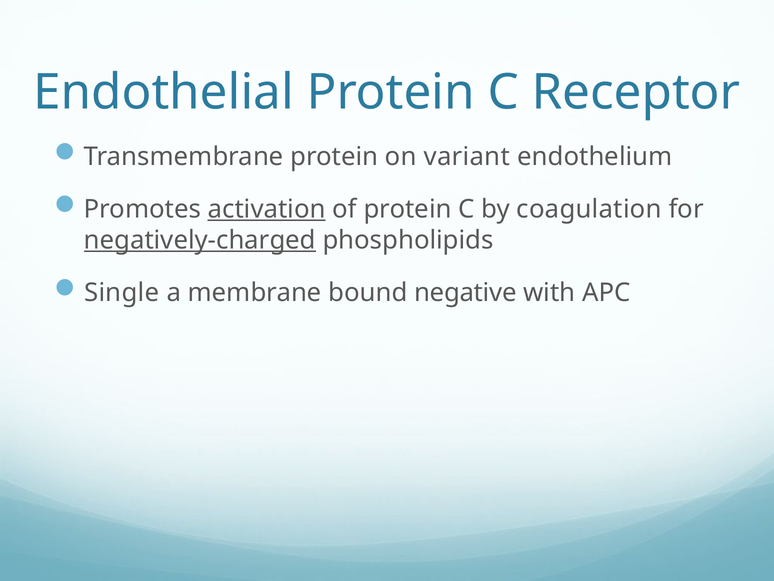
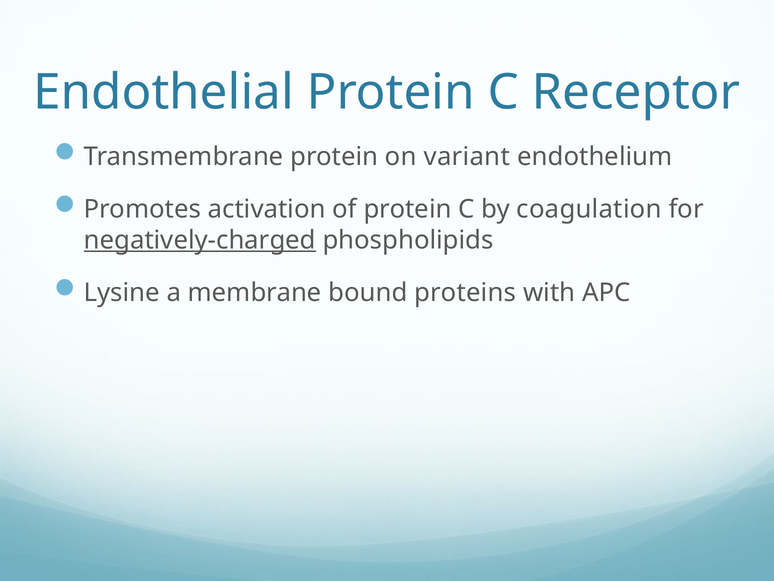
activation underline: present -> none
Single: Single -> Lysine
negative: negative -> proteins
